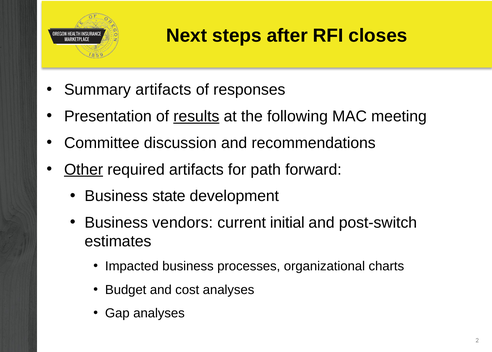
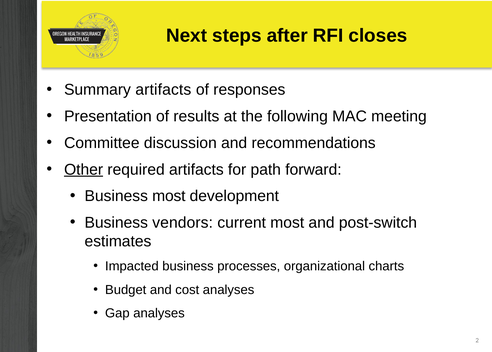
results underline: present -> none
Business state: state -> most
current initial: initial -> most
